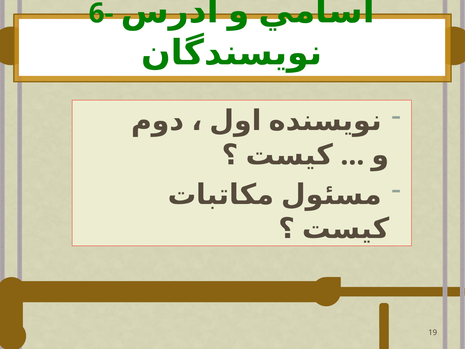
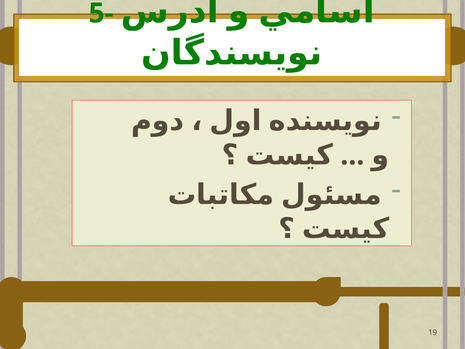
6-: 6- -> 5-
